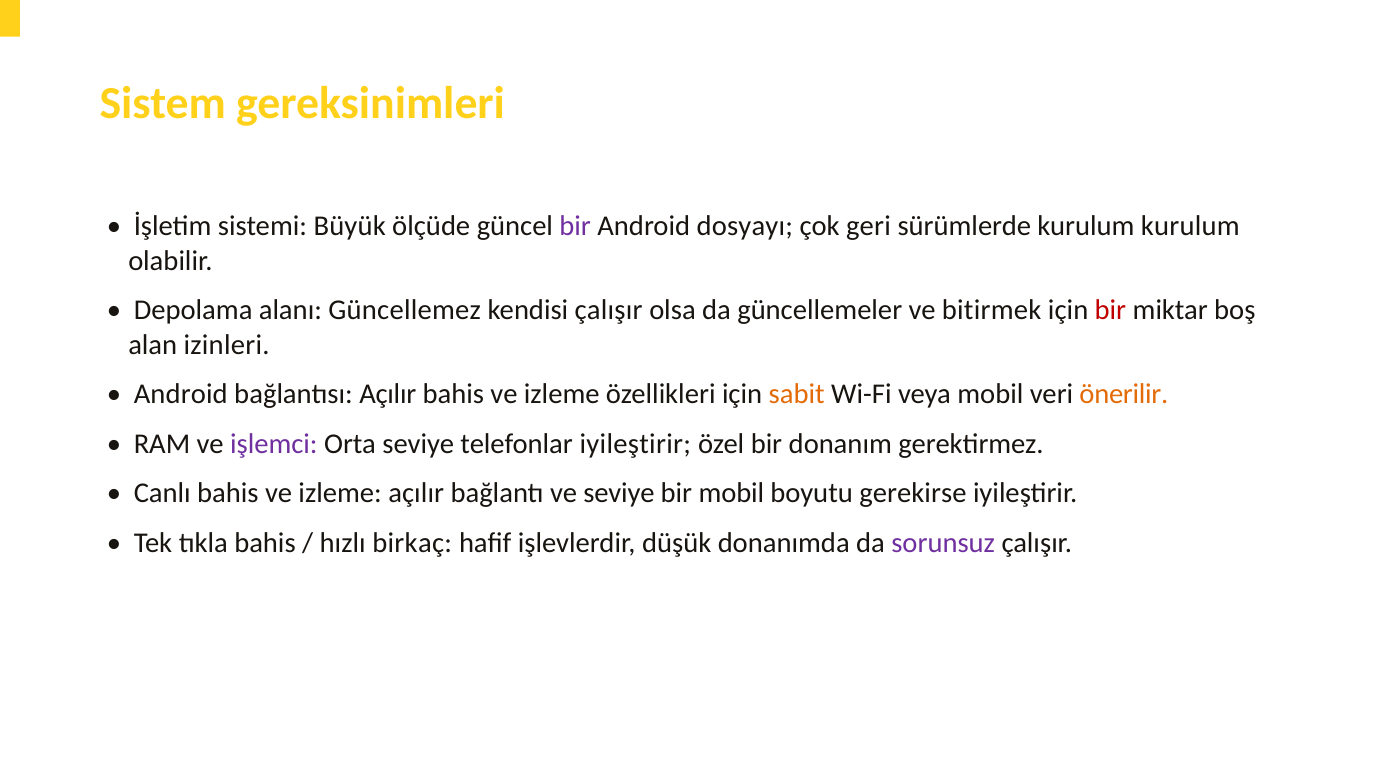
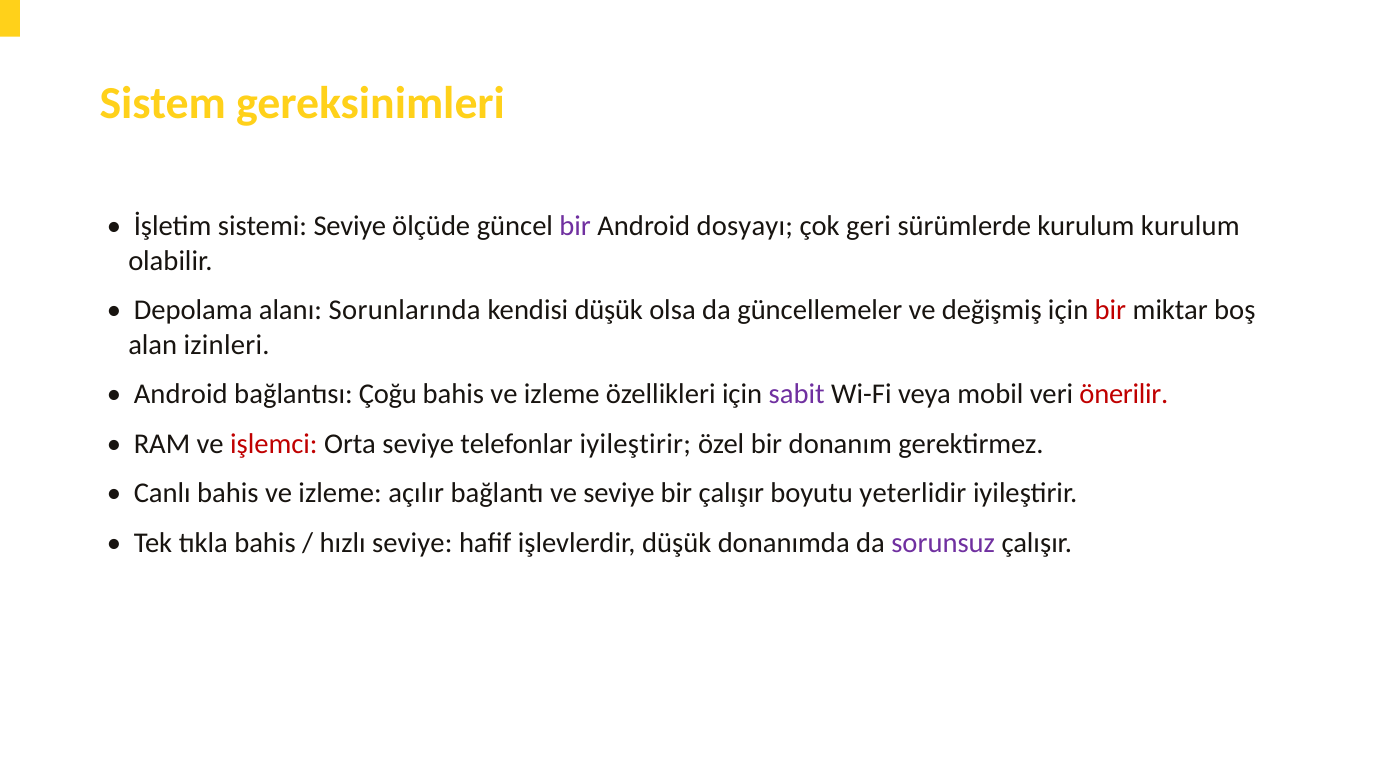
sistemi Büyük: Büyük -> Seviye
Güncellemez: Güncellemez -> Sorunlarında
kendisi çalışır: çalışır -> düşük
bitirmek: bitirmek -> değişmiş
bağlantısı Açılır: Açılır -> Çoğu
sabit colour: orange -> purple
önerilir colour: orange -> red
işlemci colour: purple -> red
bir mobil: mobil -> çalışır
gerekirse: gerekirse -> yeterlidir
hızlı birkaç: birkaç -> seviye
